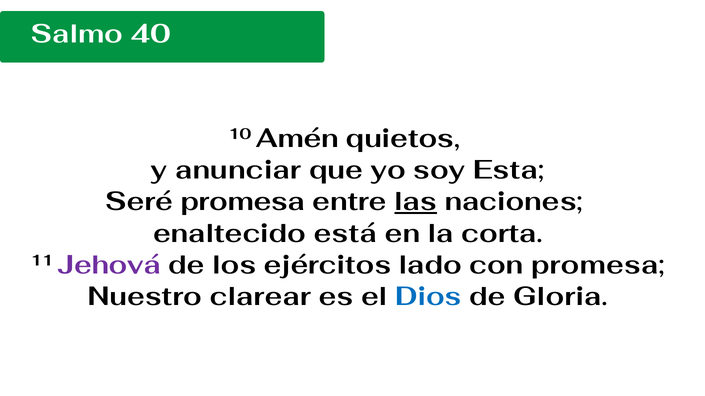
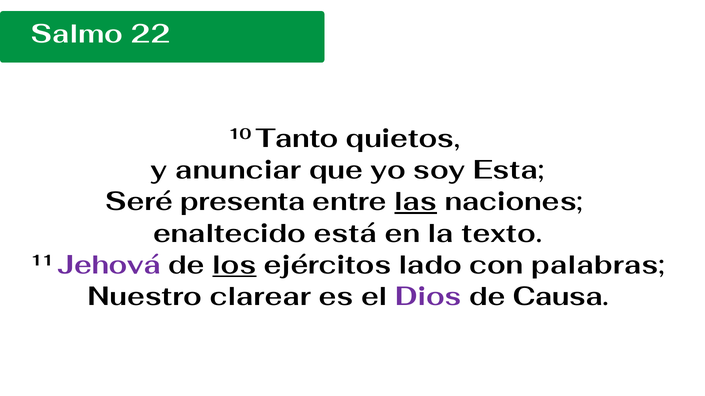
40: 40 -> 22
Amén: Amén -> Tanto
Seré promesa: promesa -> presenta
corta: corta -> texto
los underline: none -> present
con promesa: promesa -> palabras
Dios colour: blue -> purple
Gloria: Gloria -> Causa
